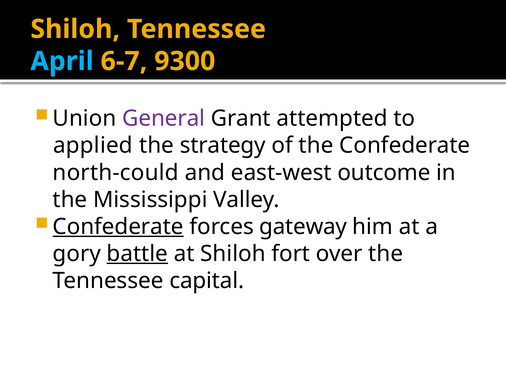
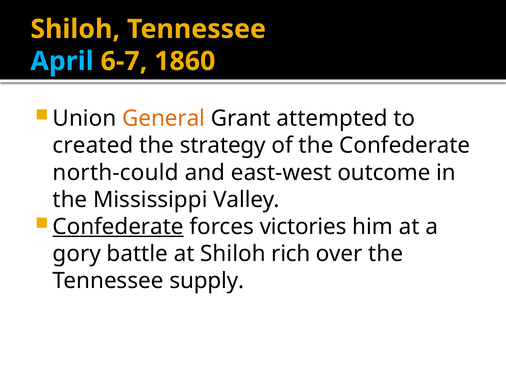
9300: 9300 -> 1860
General colour: purple -> orange
applied: applied -> created
gateway: gateway -> victories
battle underline: present -> none
fort: fort -> rich
capital: capital -> supply
